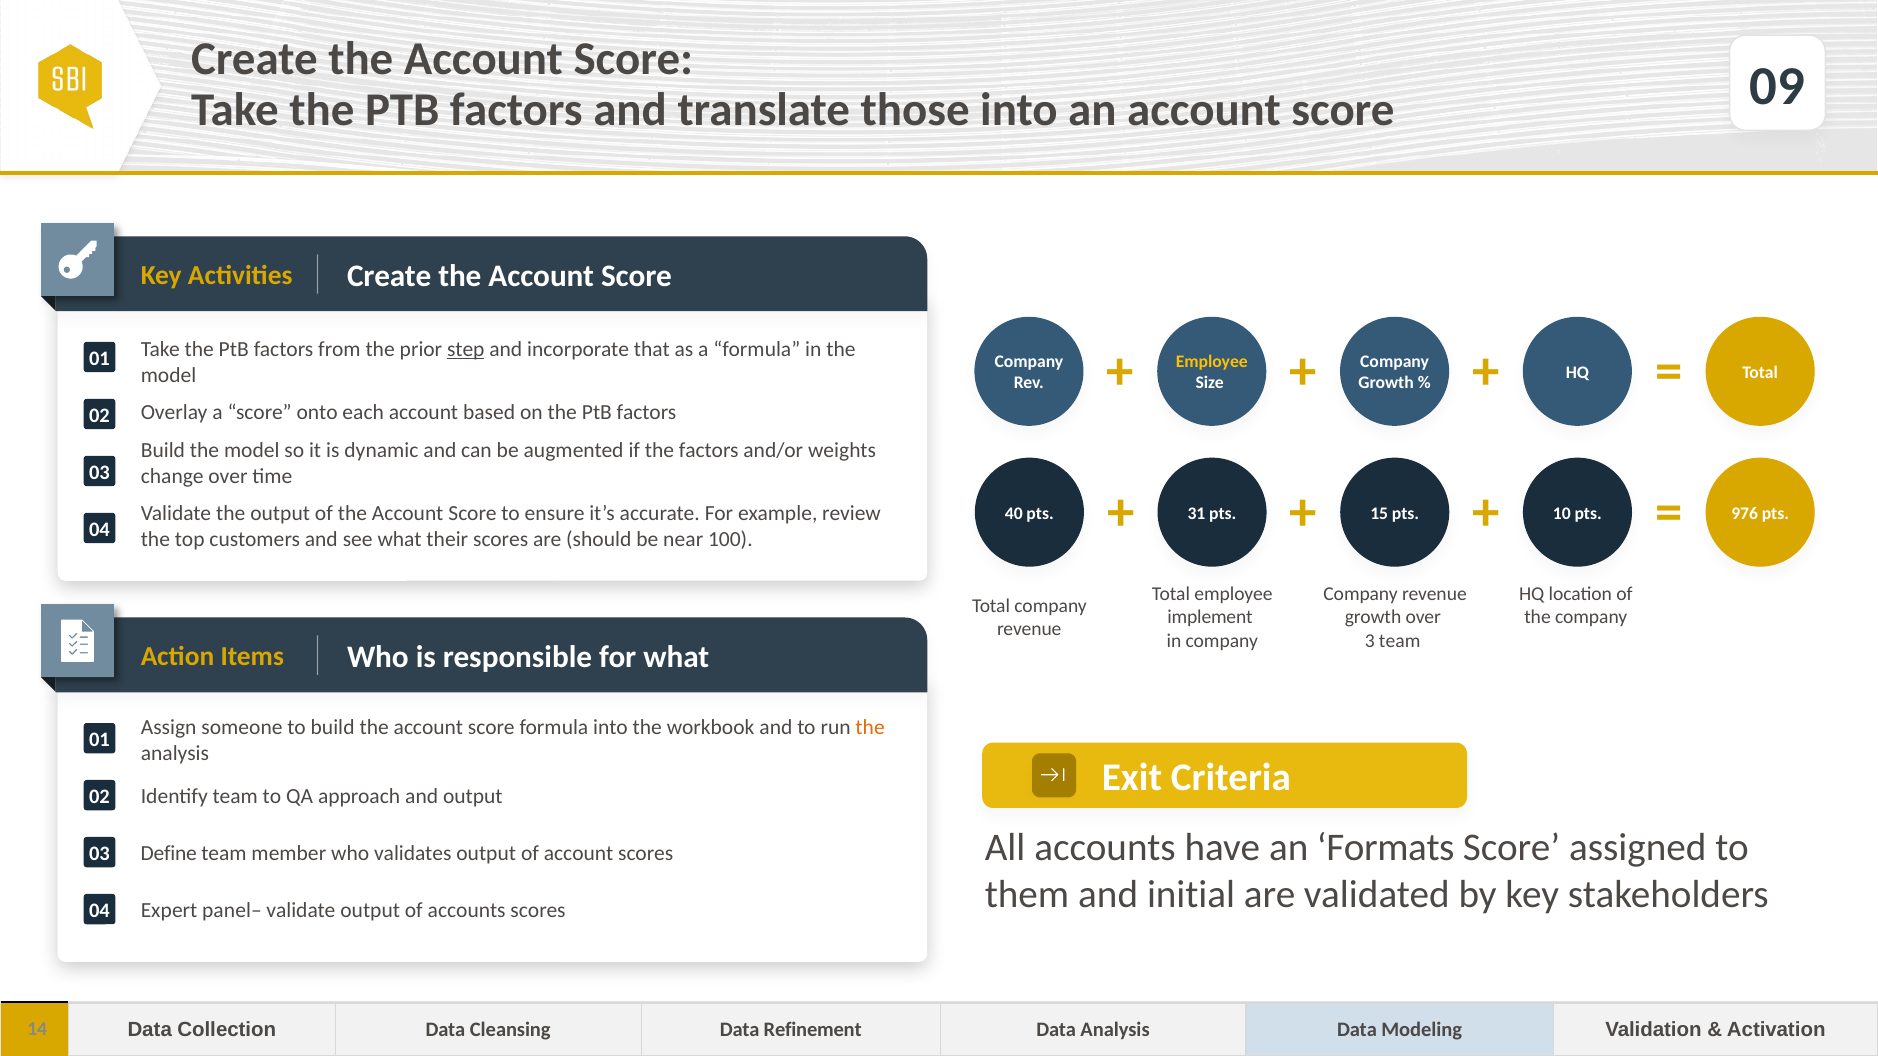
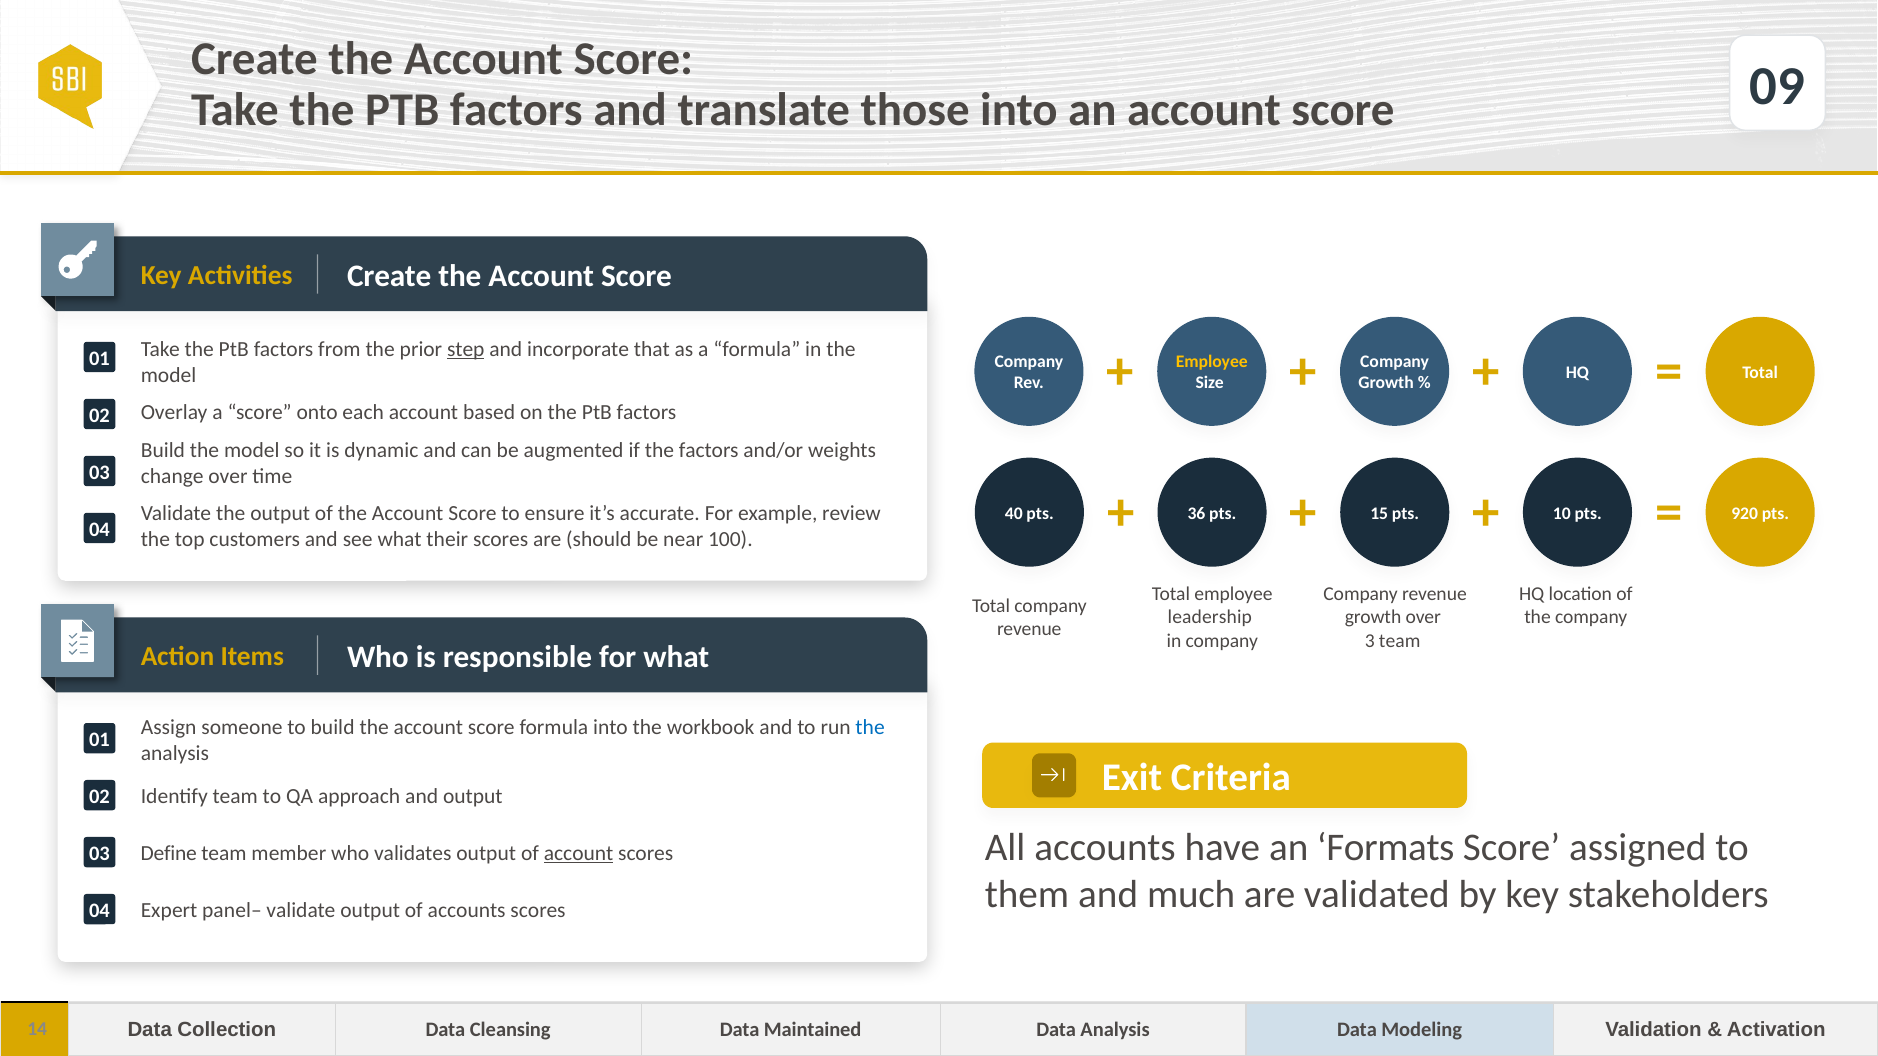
31: 31 -> 36
976: 976 -> 920
implement: implement -> leadership
the at (870, 728) colour: orange -> blue
account at (579, 854) underline: none -> present
initial: initial -> much
Refinement: Refinement -> Maintained
